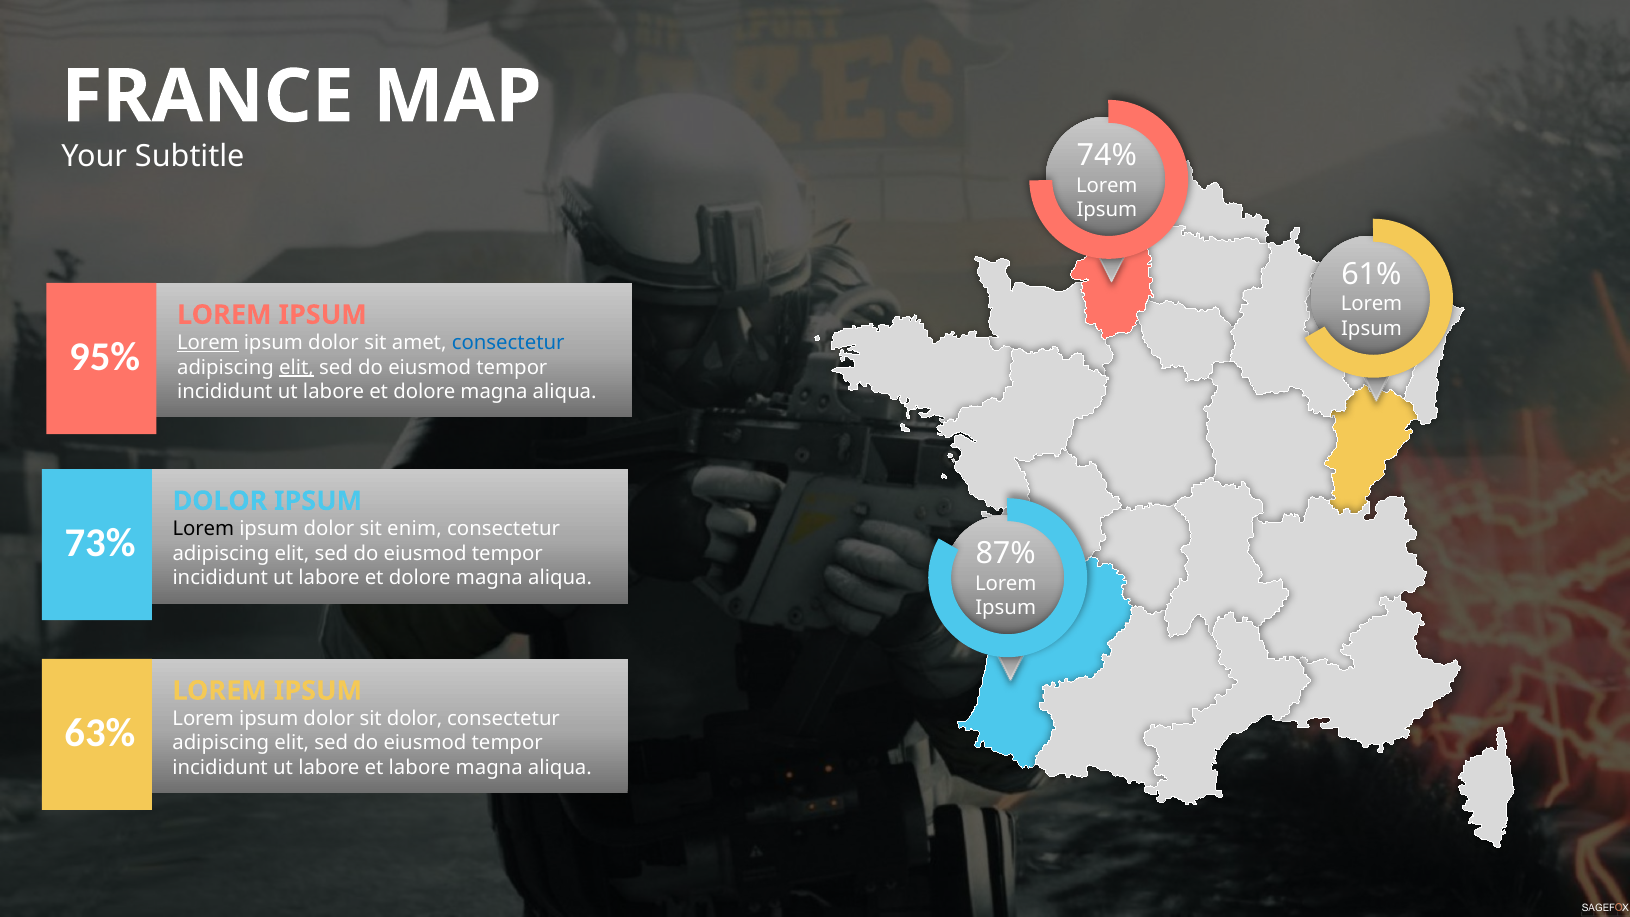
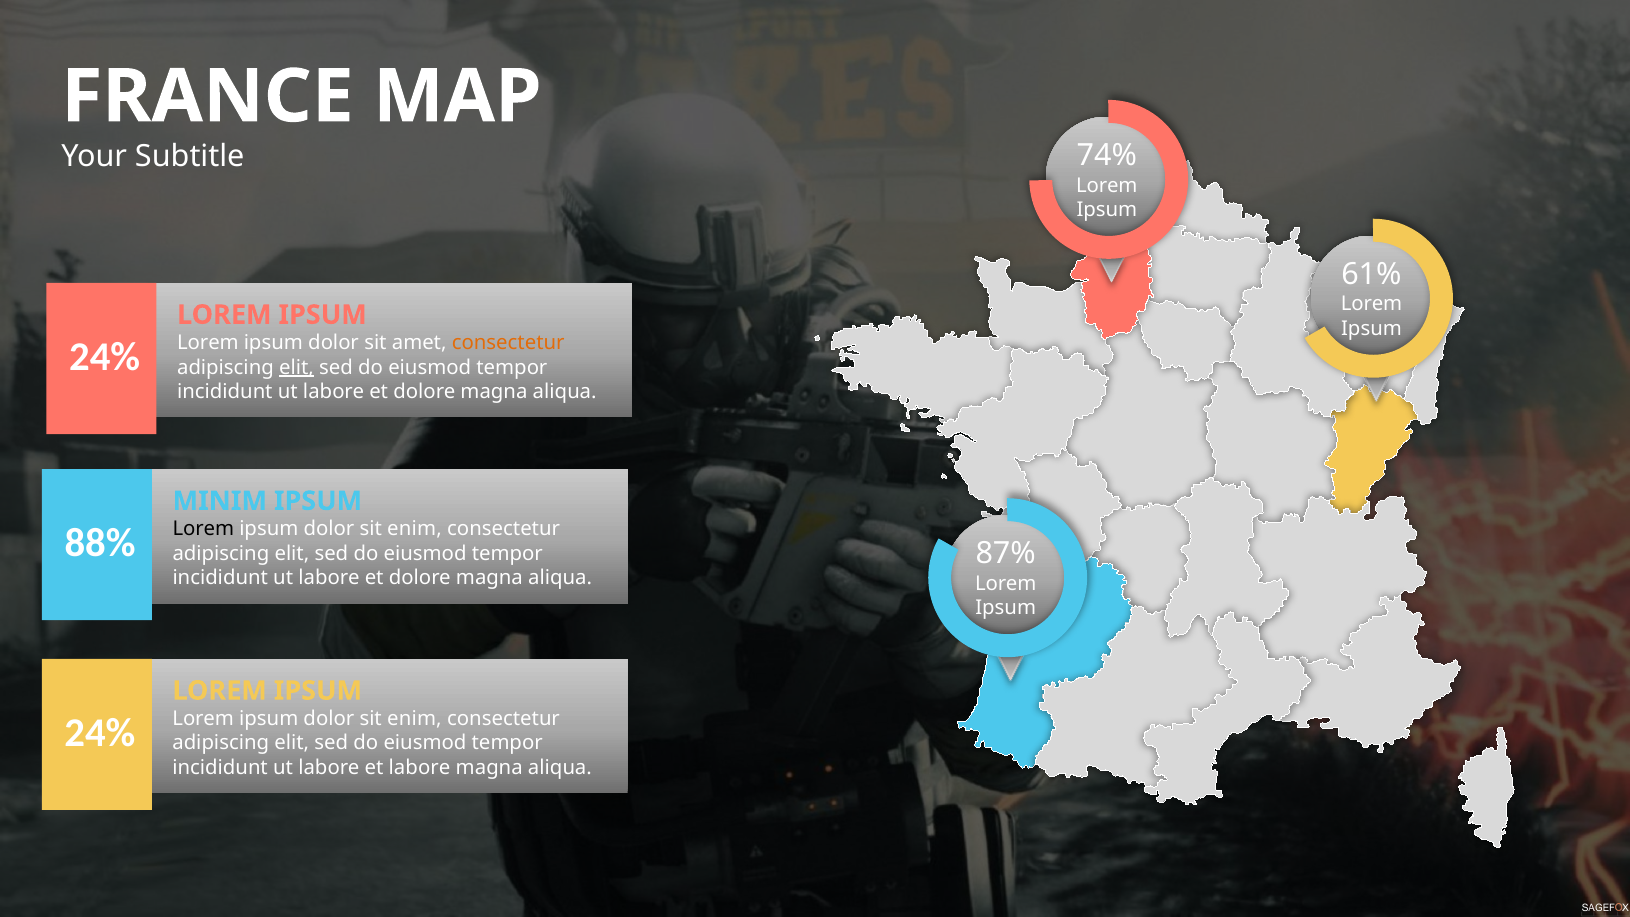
Lorem at (208, 343) underline: present -> none
consectetur at (508, 343) colour: blue -> orange
95% at (105, 357): 95% -> 24%
DOLOR at (220, 501): DOLOR -> MINIM
73%: 73% -> 88%
dolor at (415, 719): dolor -> enim
63% at (100, 733): 63% -> 24%
